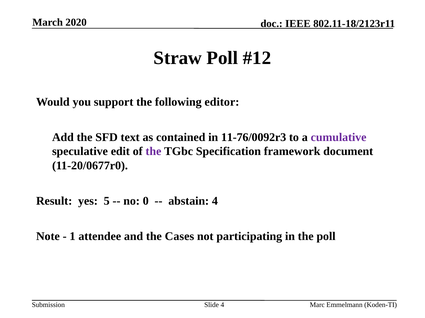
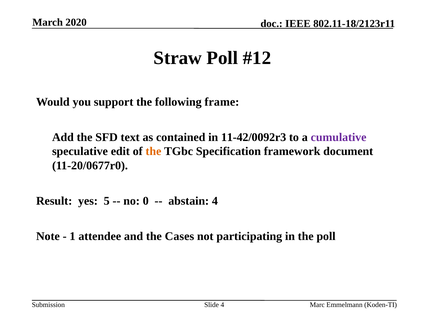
editor: editor -> frame
11-76/0092r3: 11-76/0092r3 -> 11-42/0092r3
the at (153, 152) colour: purple -> orange
